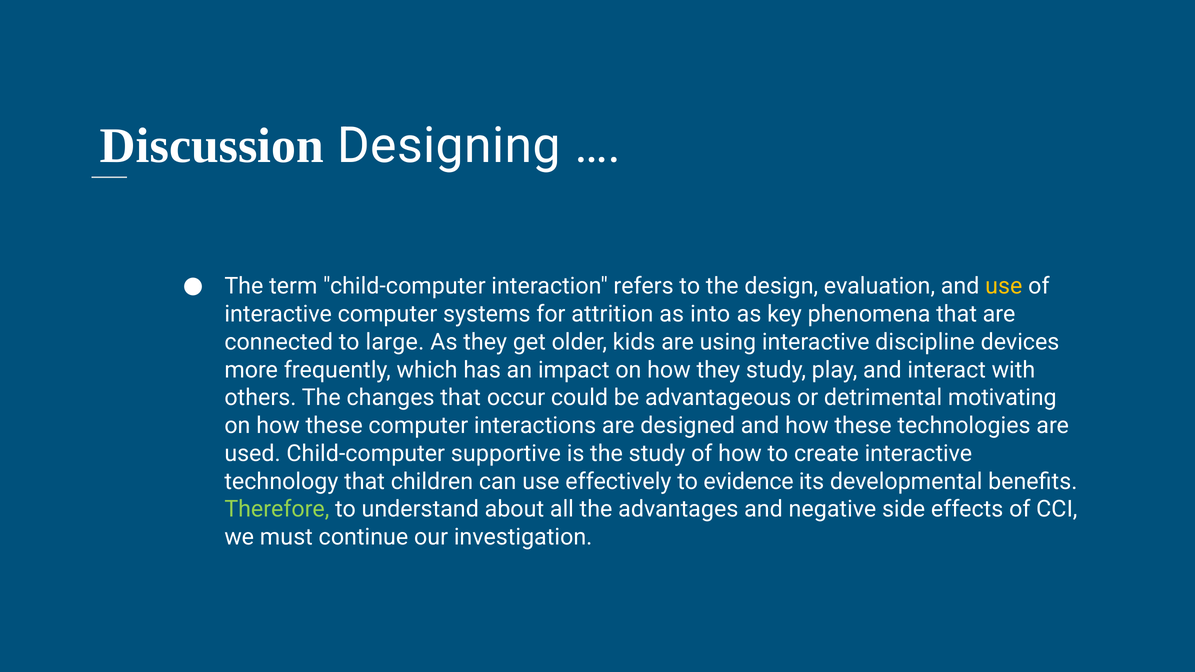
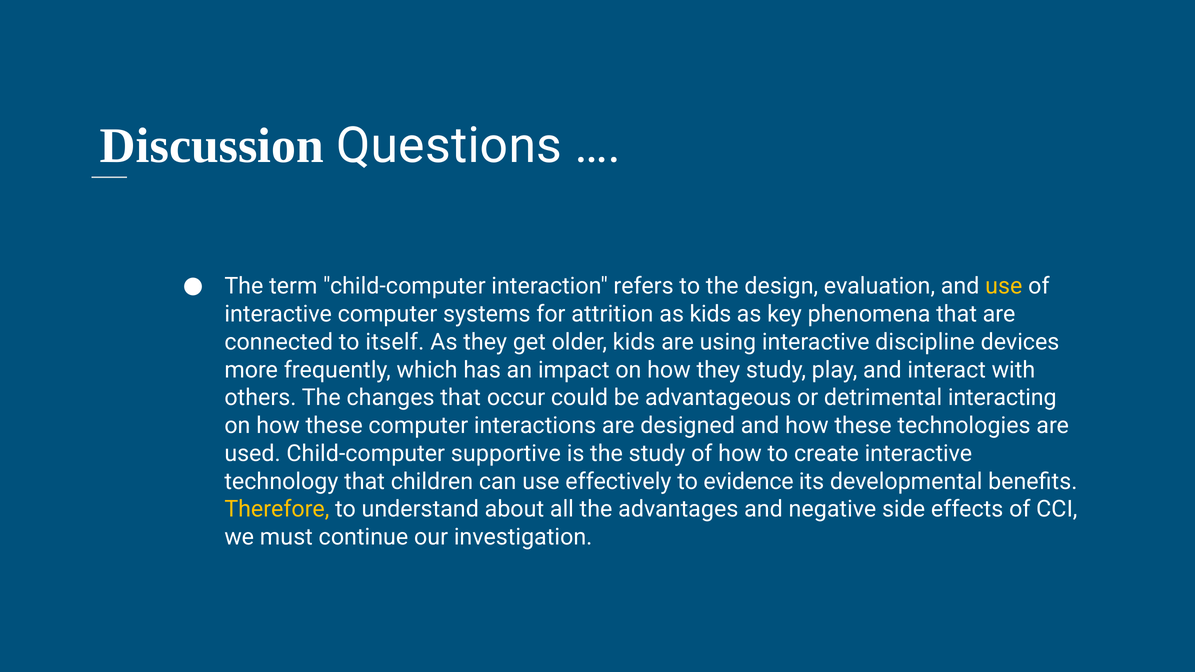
Designing: Designing -> Questions
as into: into -> kids
large: large -> itself
motivating: motivating -> interacting
Therefore colour: light green -> yellow
